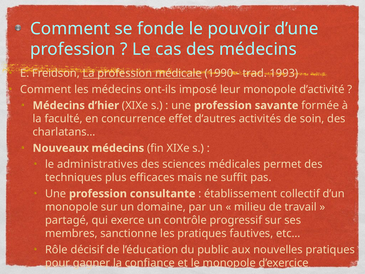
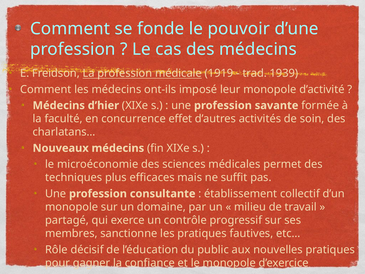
1990: 1990 -> 1919
1993: 1993 -> 1939
administratives: administratives -> microéconomie
